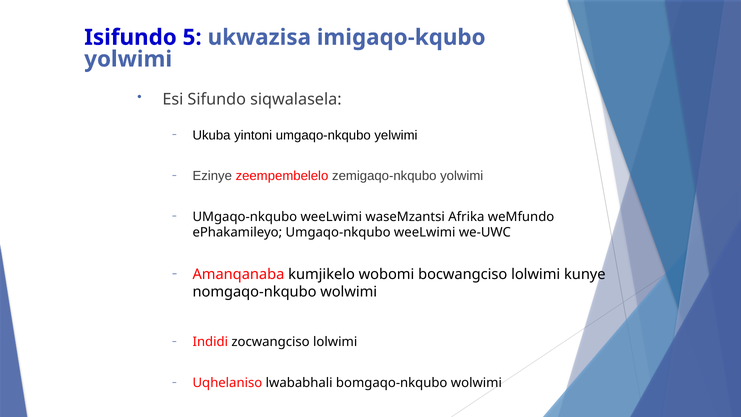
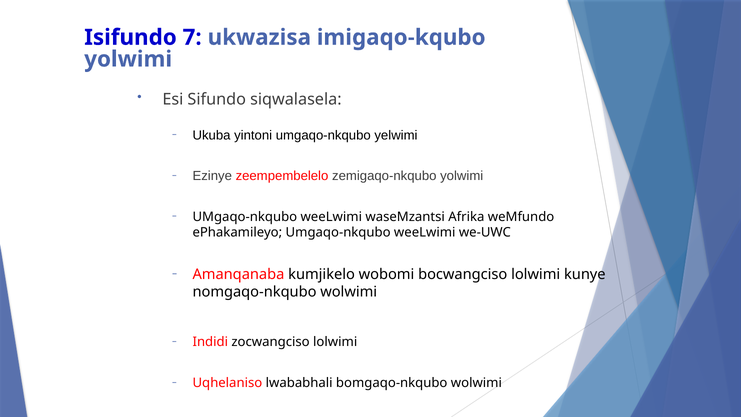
5: 5 -> 7
